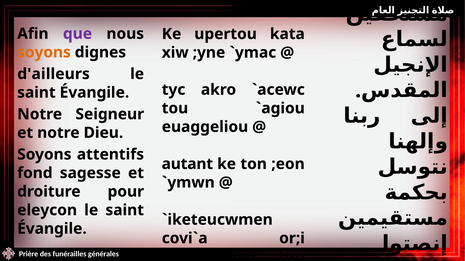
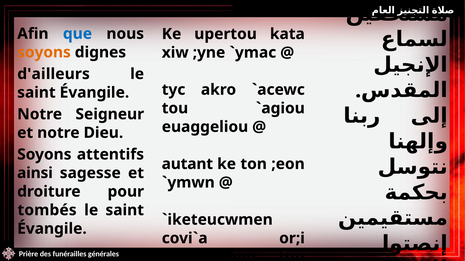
que colour: purple -> blue
fond: fond -> ainsi
eleycon: eleycon -> tombés
